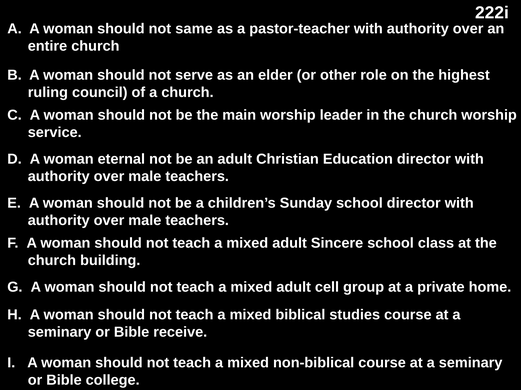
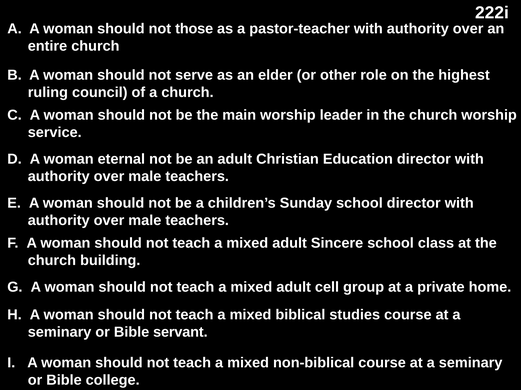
same: same -> those
receive: receive -> servant
